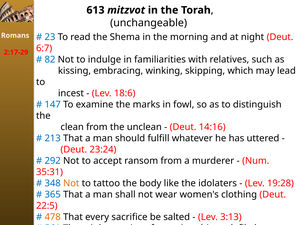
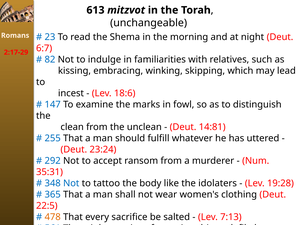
14:16: 14:16 -> 14:81
213: 213 -> 255
Not at (71, 183) colour: orange -> blue
3:13: 3:13 -> 7:13
